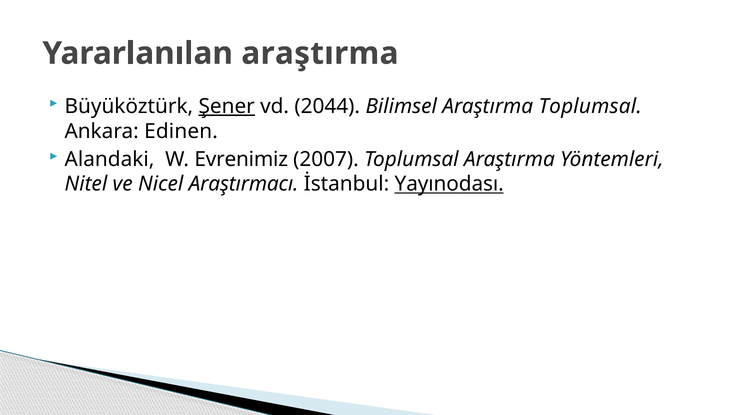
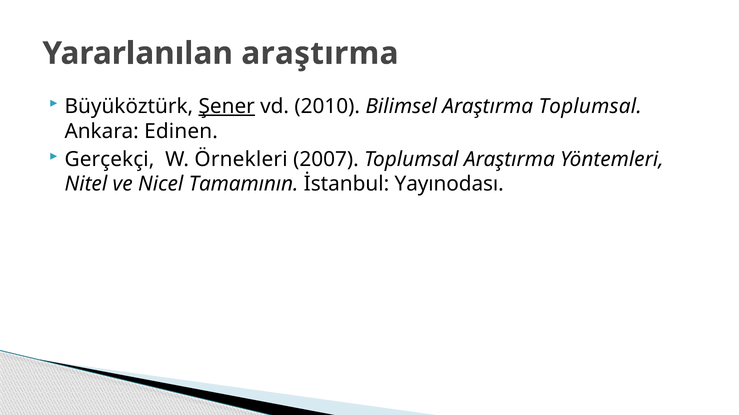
2044: 2044 -> 2010
Alandaki: Alandaki -> Gerçekçi
Evrenimiz: Evrenimiz -> Örnekleri
Araştırmacı: Araştırmacı -> Tamamının
Yayınodası underline: present -> none
